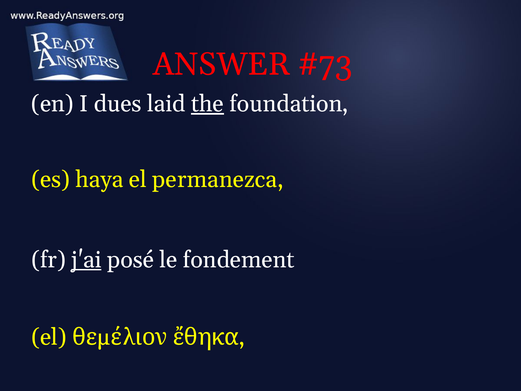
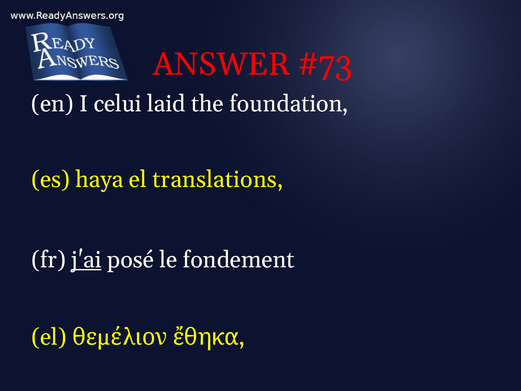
dues: dues -> celui
the underline: present -> none
permanezca: permanezca -> translations
